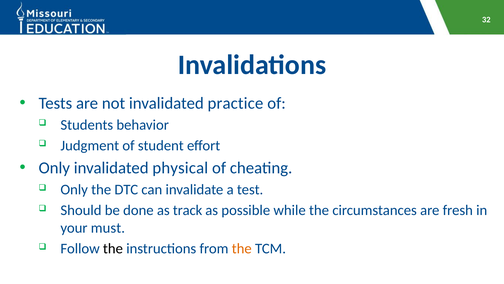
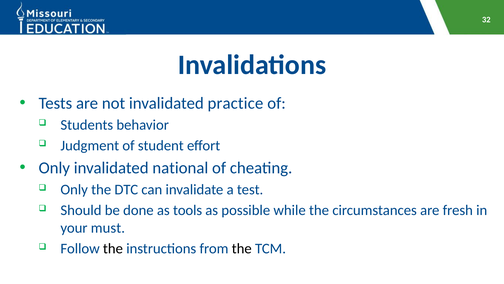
physical: physical -> national
track: track -> tools
the at (242, 248) colour: orange -> black
